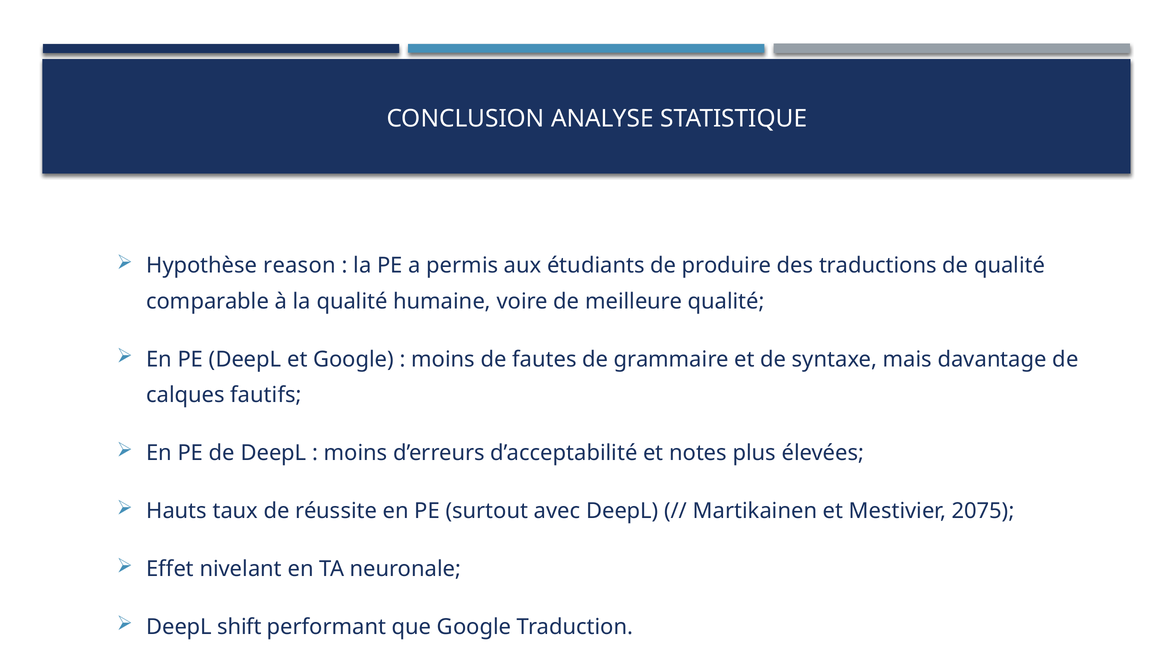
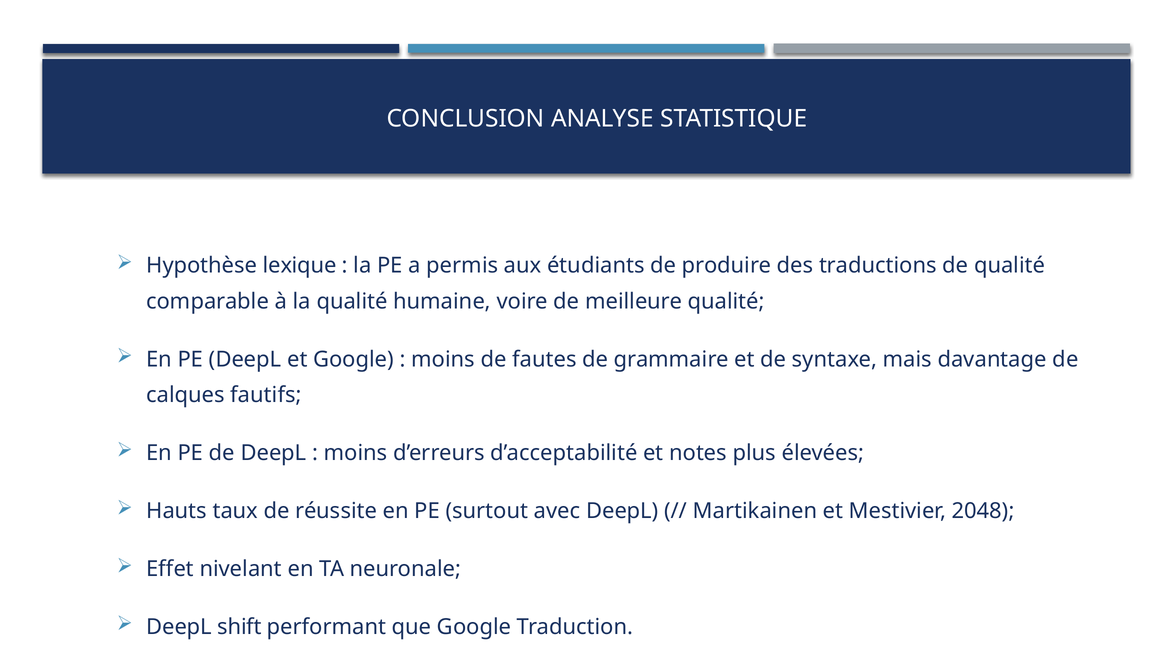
reason: reason -> lexique
2075: 2075 -> 2048
